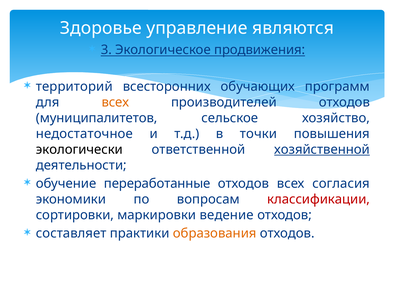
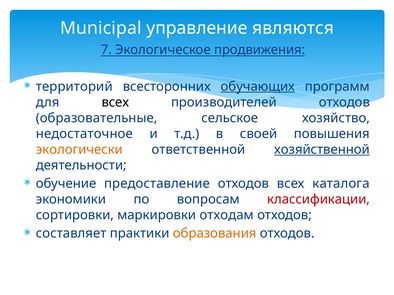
Здоровье: Здоровье -> Municipal
3: 3 -> 7
обучающих underline: none -> present
всех at (115, 102) colour: orange -> black
муниципалитетов: муниципалитетов -> образовательные
точки: точки -> своей
экологически colour: black -> orange
переработанные: переработанные -> предоставление
согласия: согласия -> каталога
ведение: ведение -> отходам
